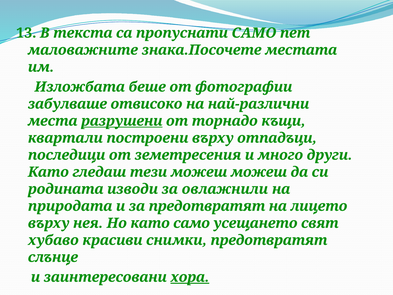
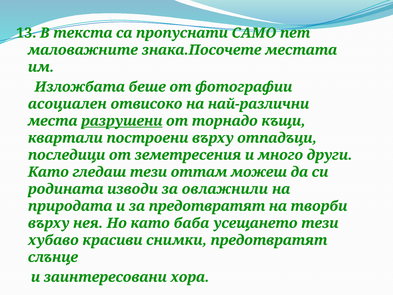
забулваше: забулваше -> асоциален
тези можеш: можеш -> оттам
лицето: лицето -> творби
като само: само -> баба
усещането свят: свят -> тези
хора underline: present -> none
